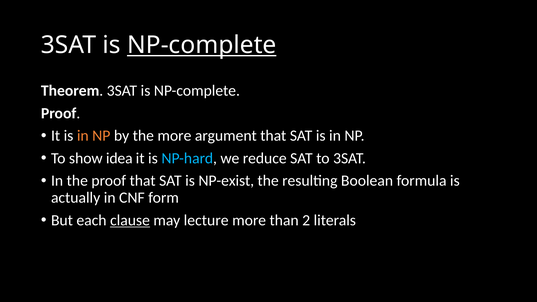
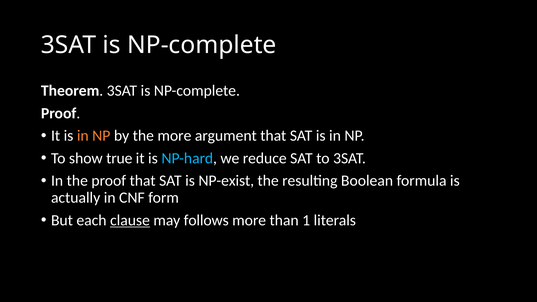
NP-complete at (202, 45) underline: present -> none
idea: idea -> true
lecture: lecture -> follows
2: 2 -> 1
